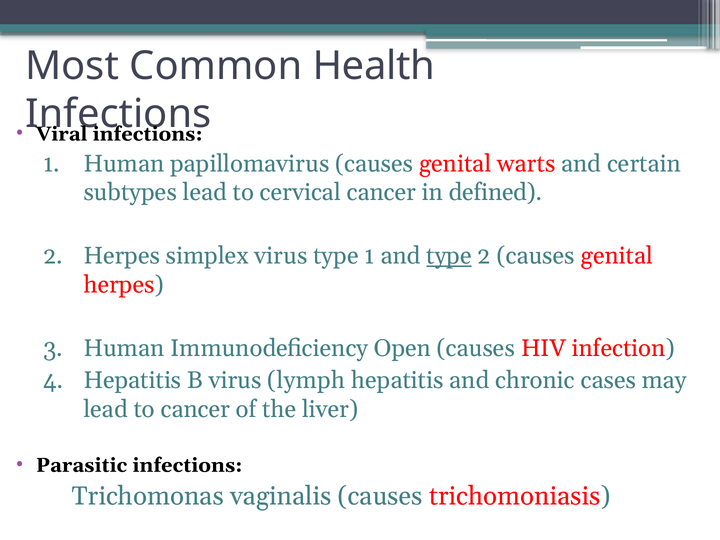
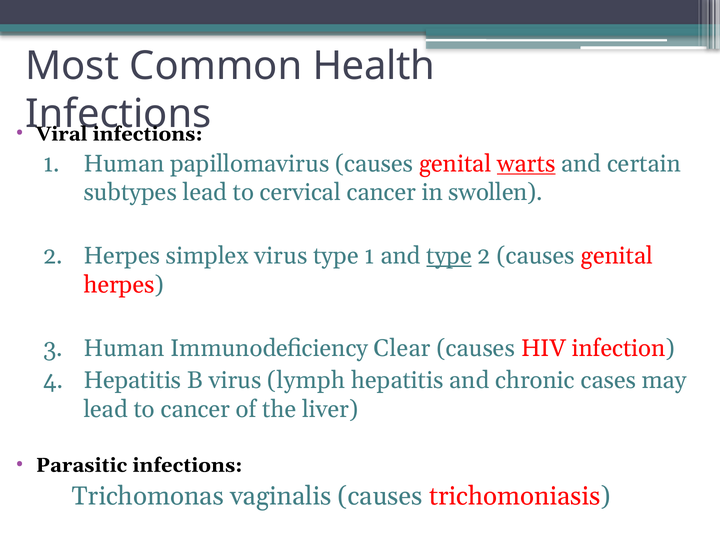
warts underline: none -> present
defined: defined -> swollen
Open: Open -> Clear
